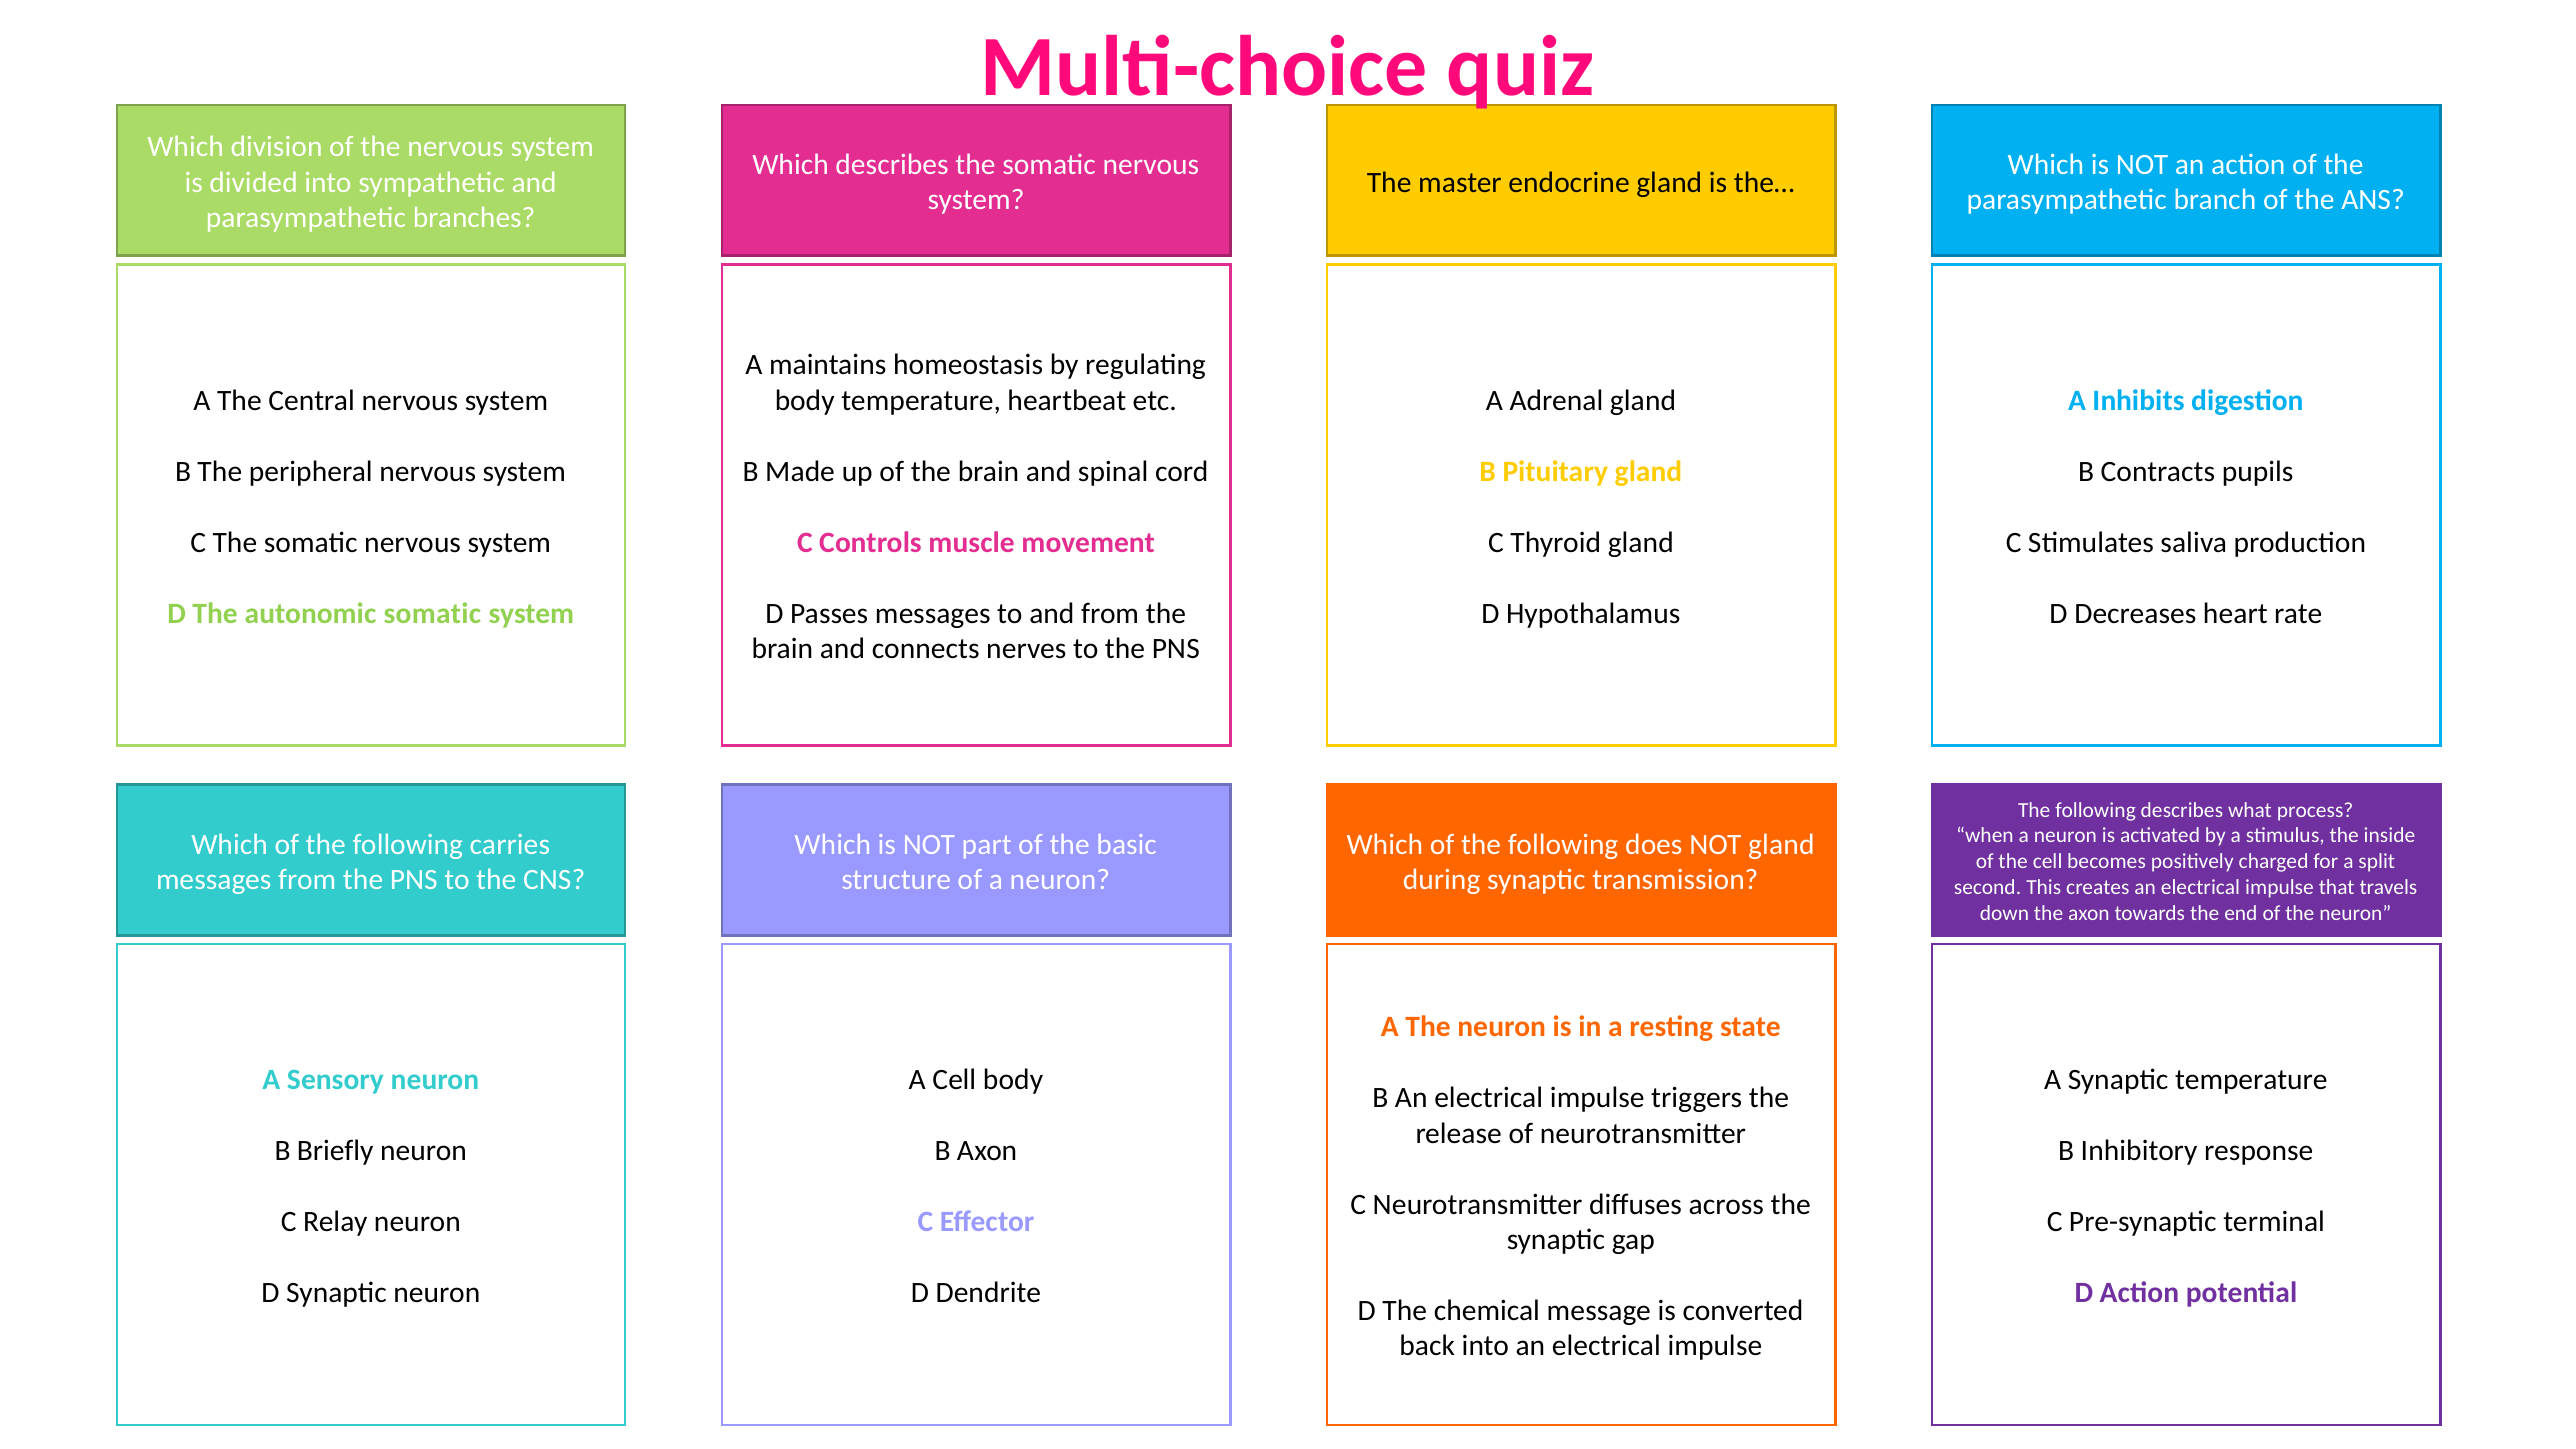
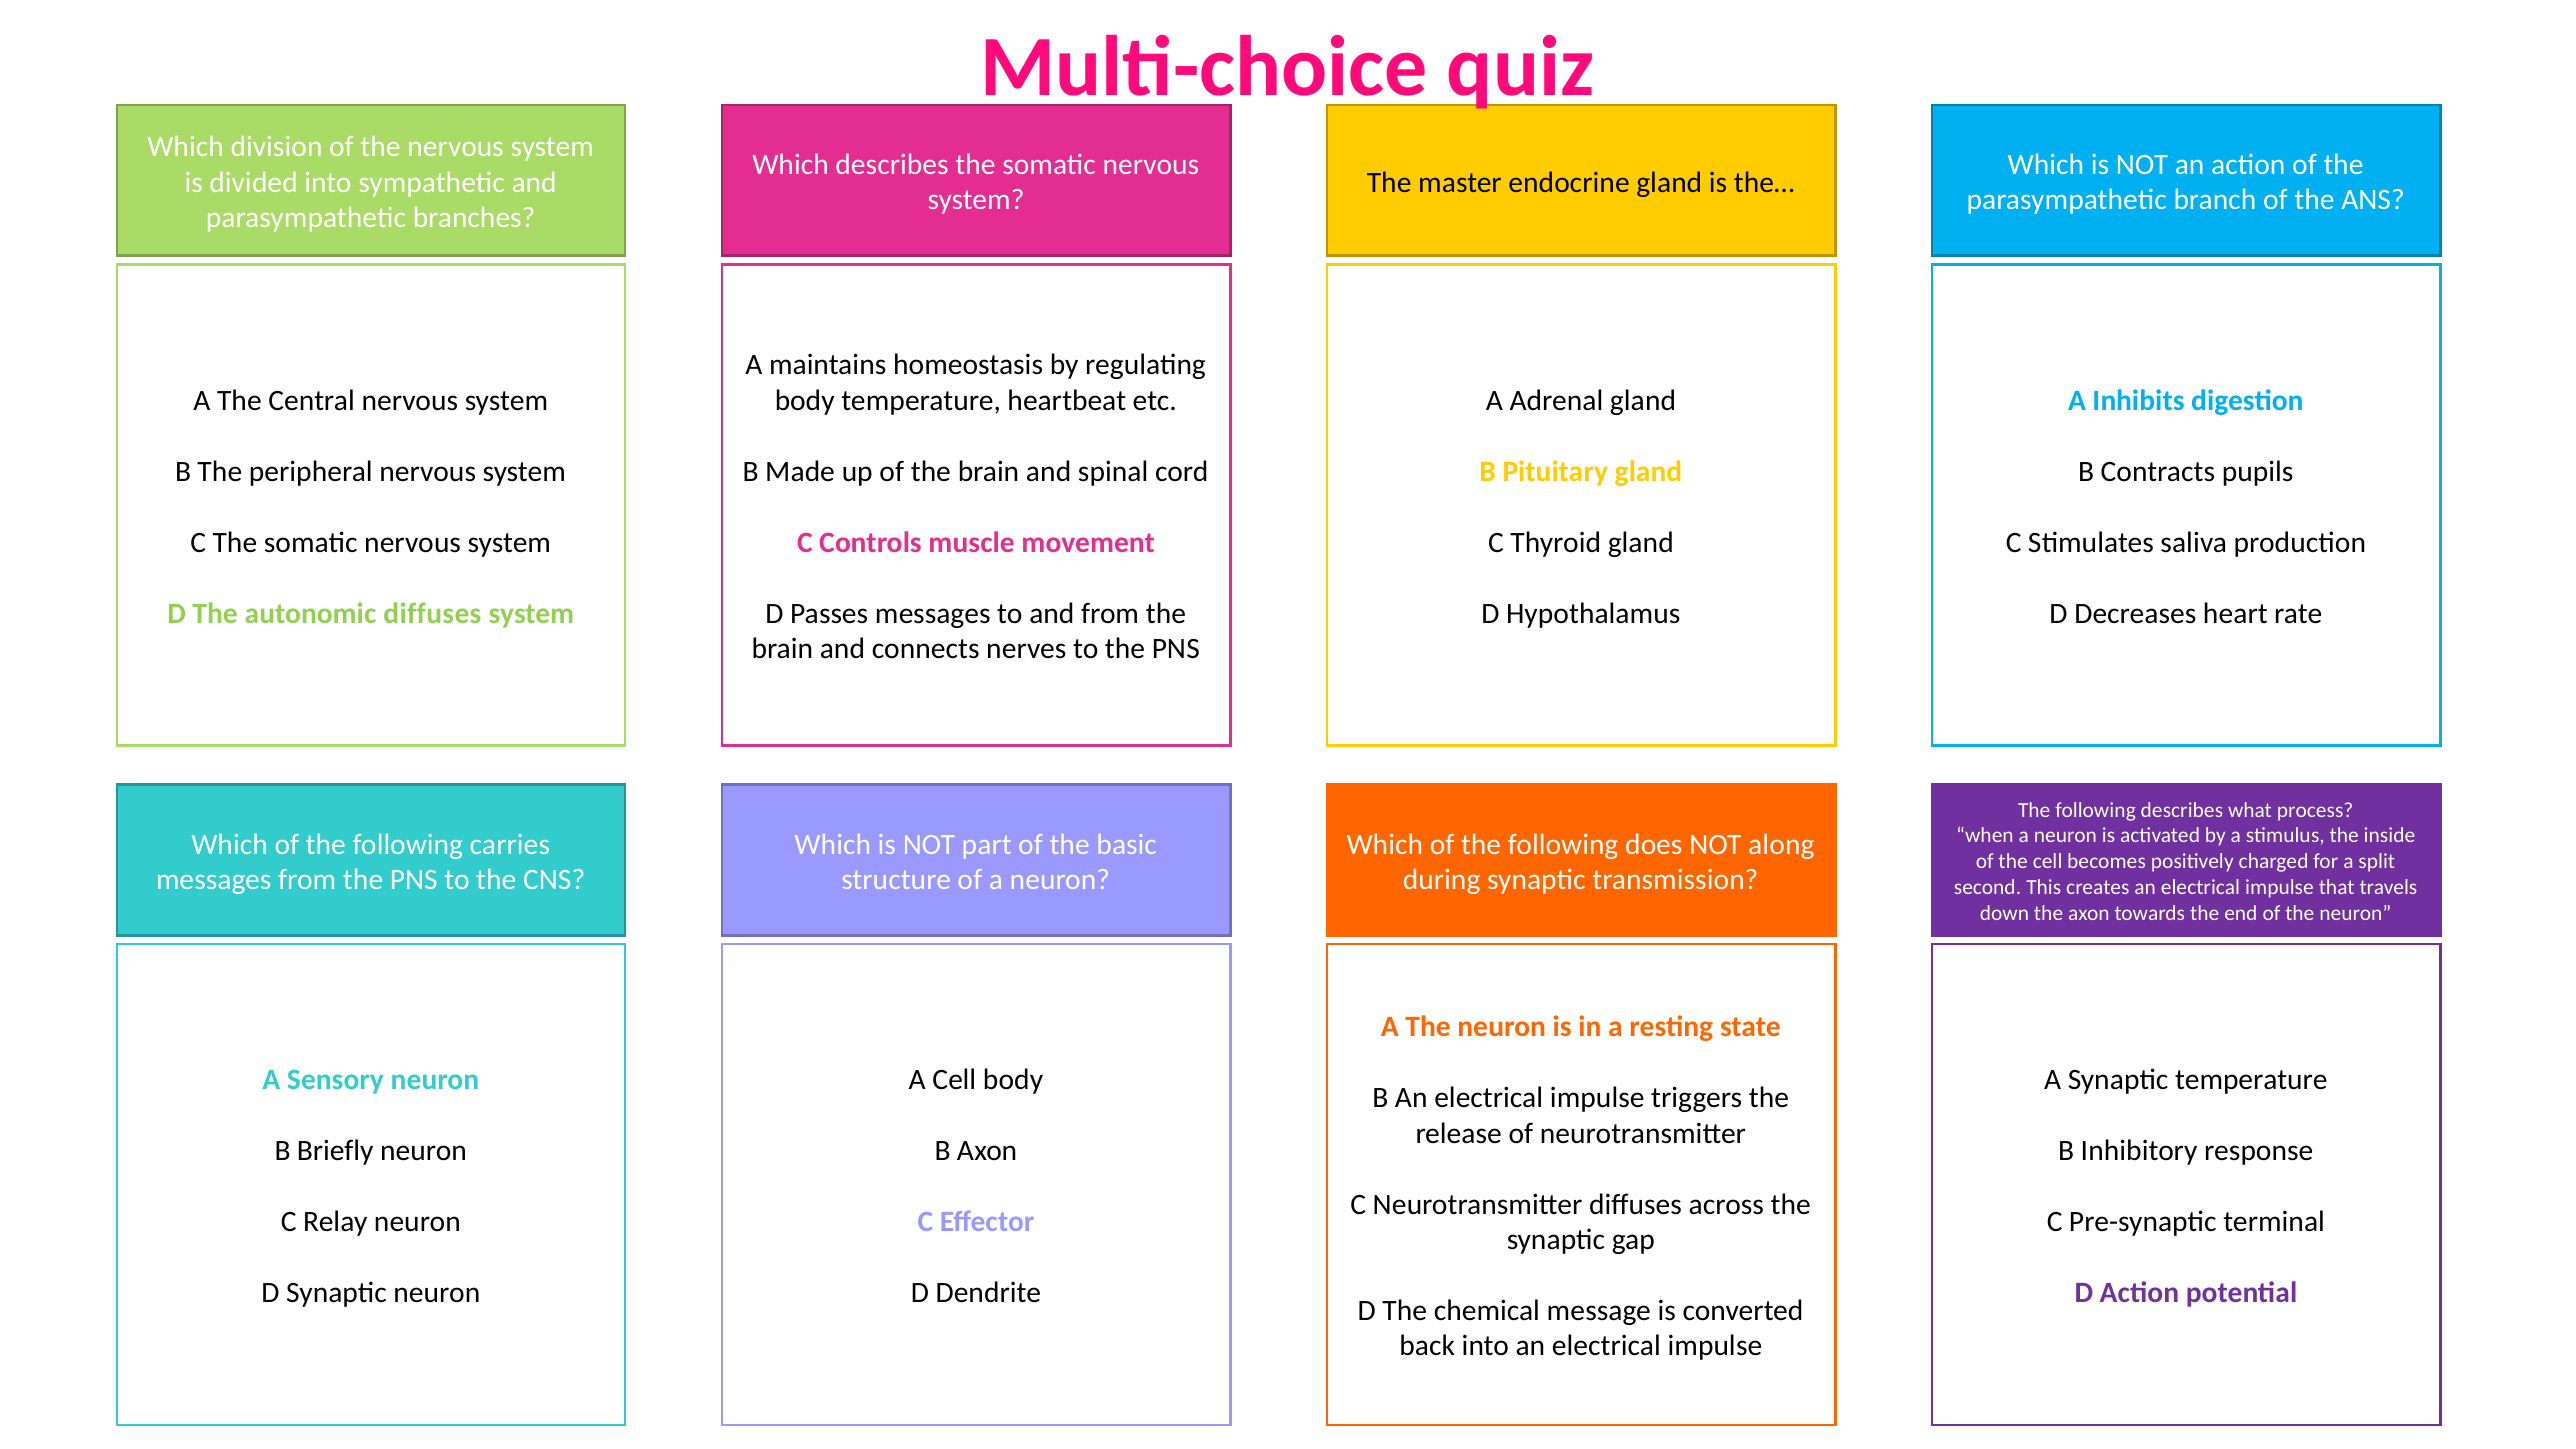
autonomic somatic: somatic -> diffuses
NOT gland: gland -> along
